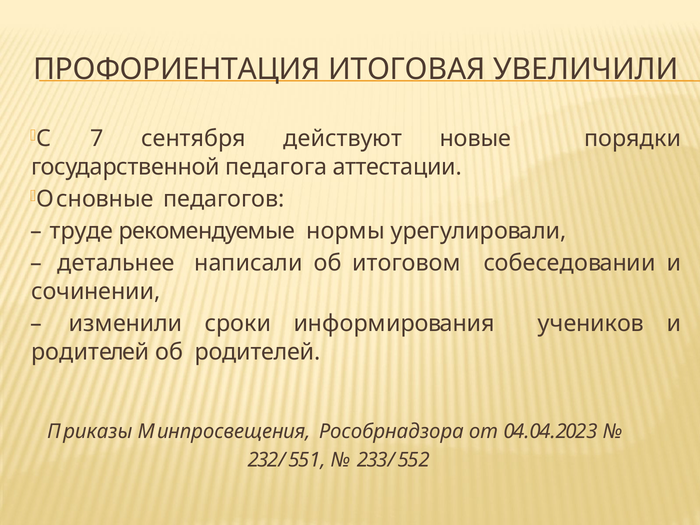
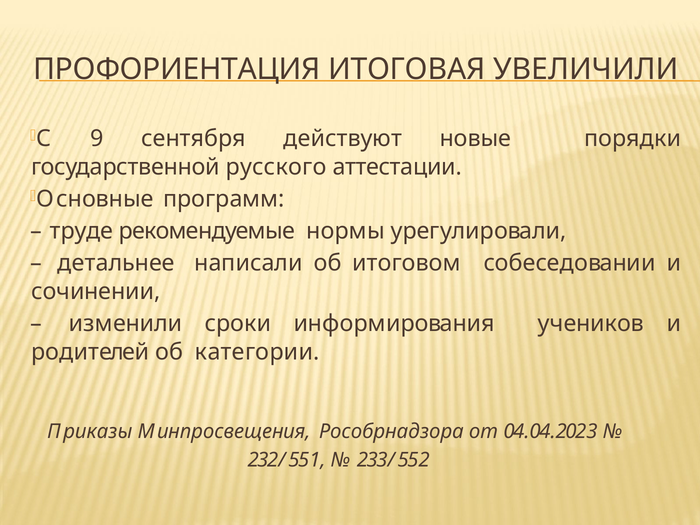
7: 7 -> 9
педагога: педагога -> русского
педагогов: педагогов -> программ
об родителей: родителей -> категории
